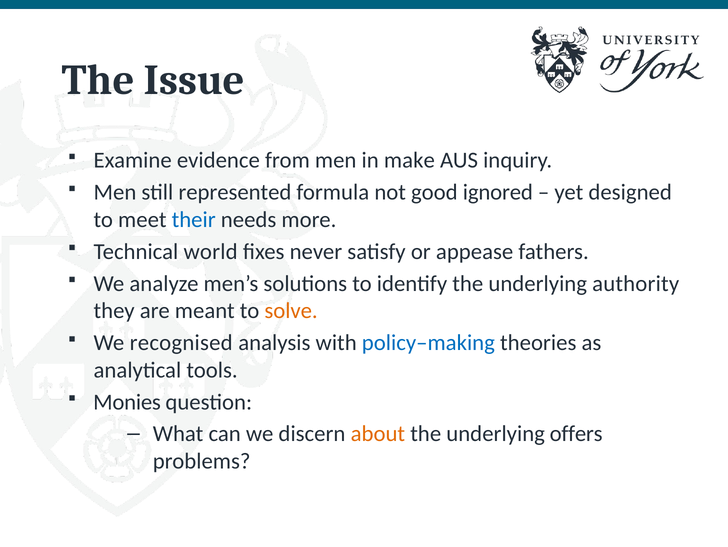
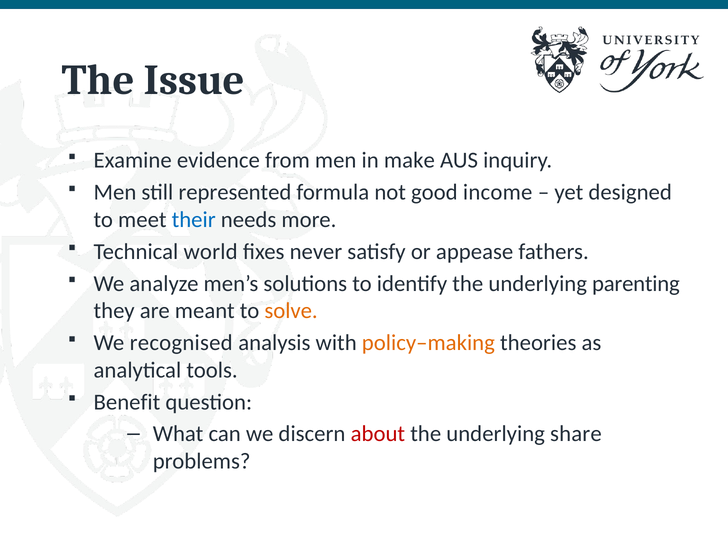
ignored: ignored -> income
authority: authority -> parenting
policy–making colour: blue -> orange
Monies: Monies -> Benefit
about colour: orange -> red
offers: offers -> share
